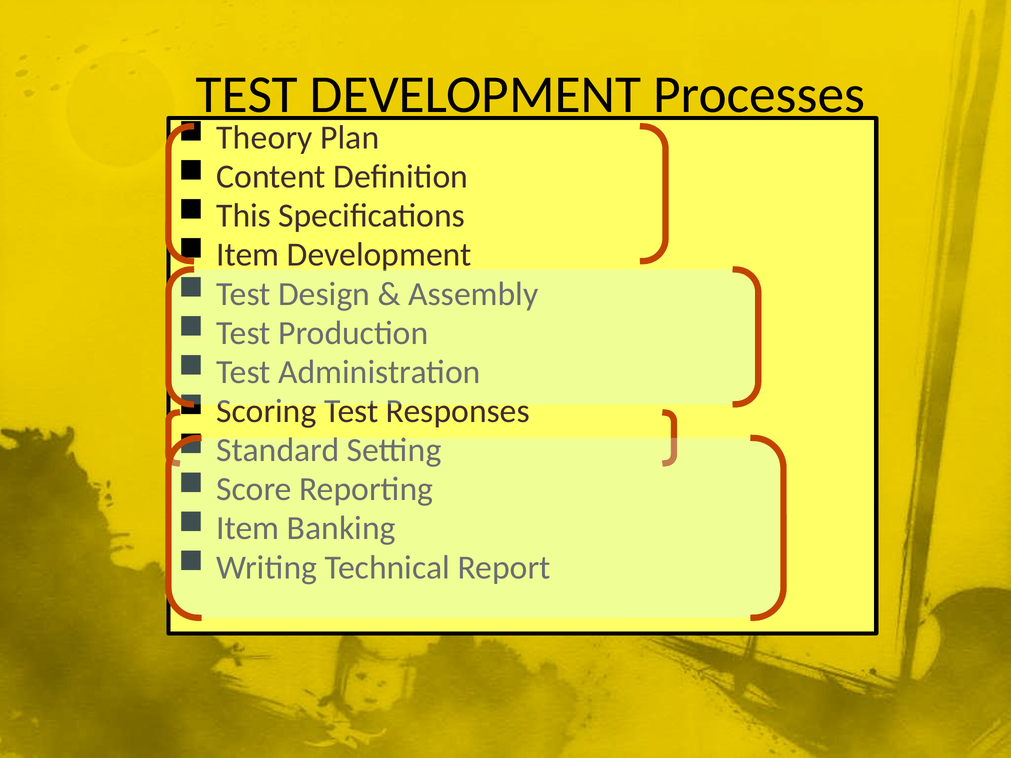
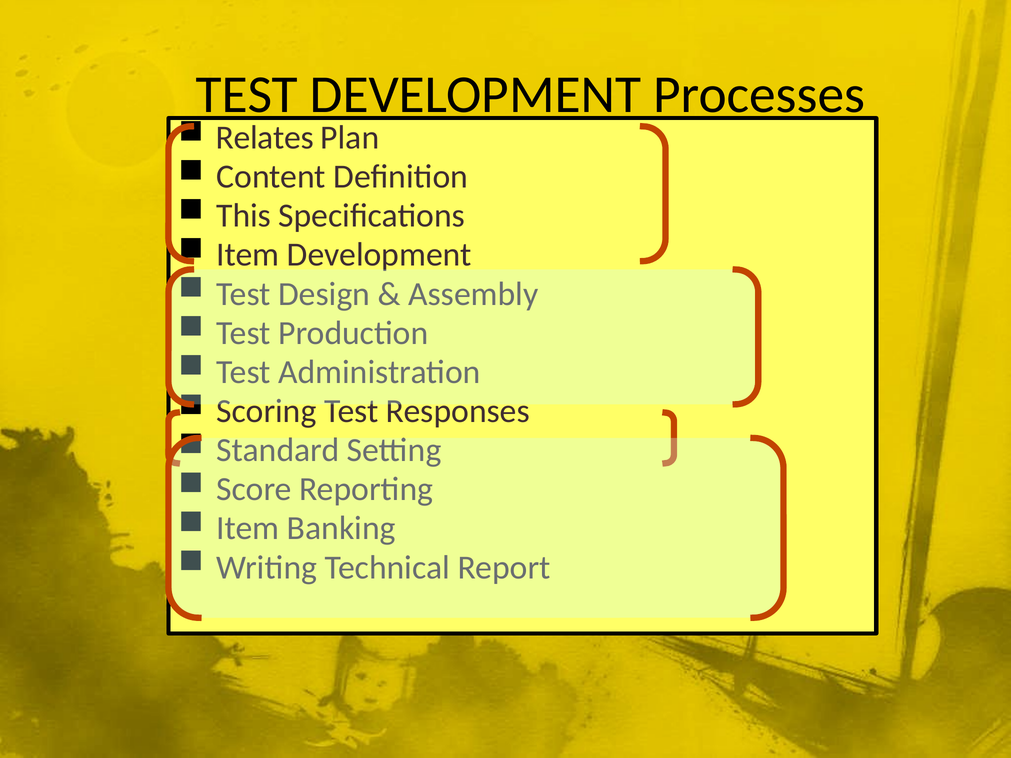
Theory: Theory -> Relates
